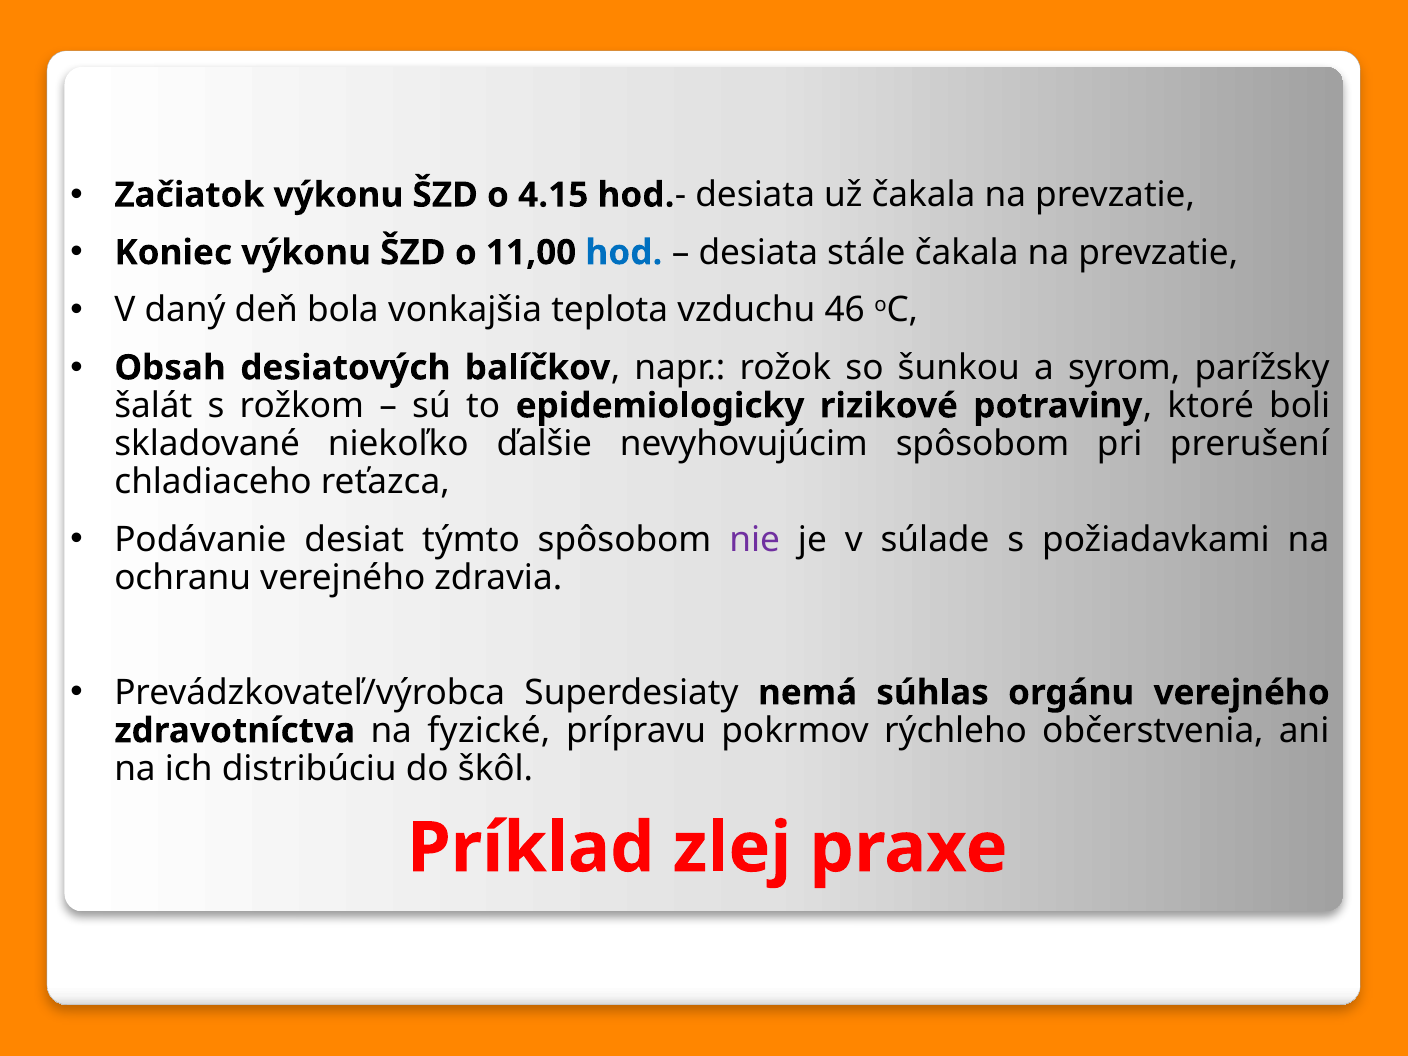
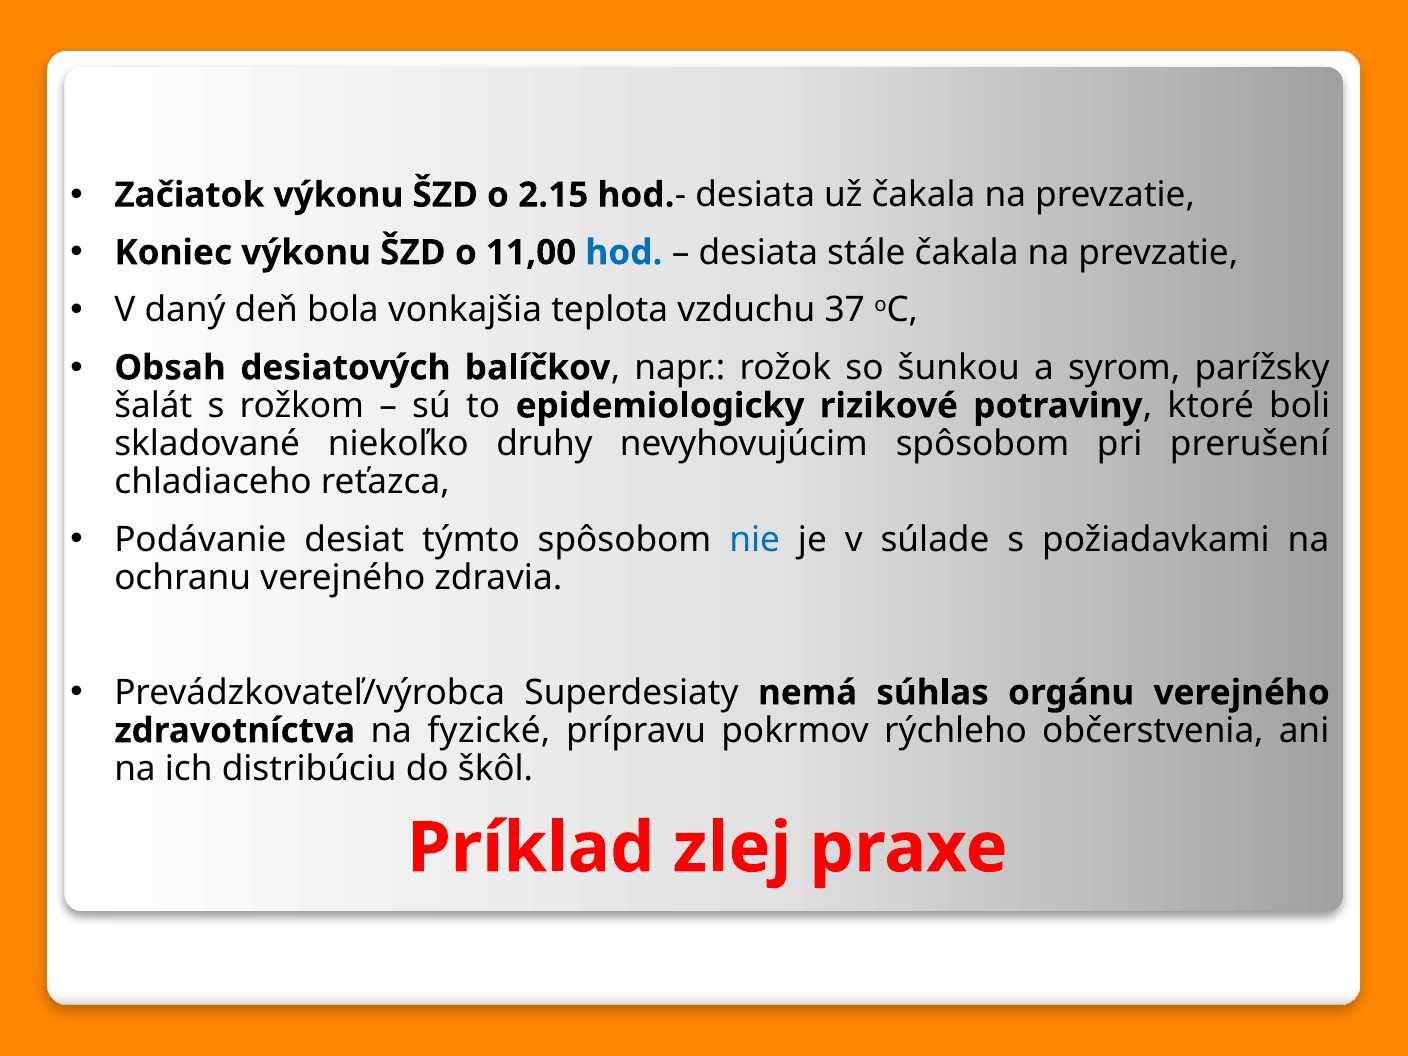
4.15: 4.15 -> 2.15
46: 46 -> 37
ďalšie: ďalšie -> druhy
nie colour: purple -> blue
